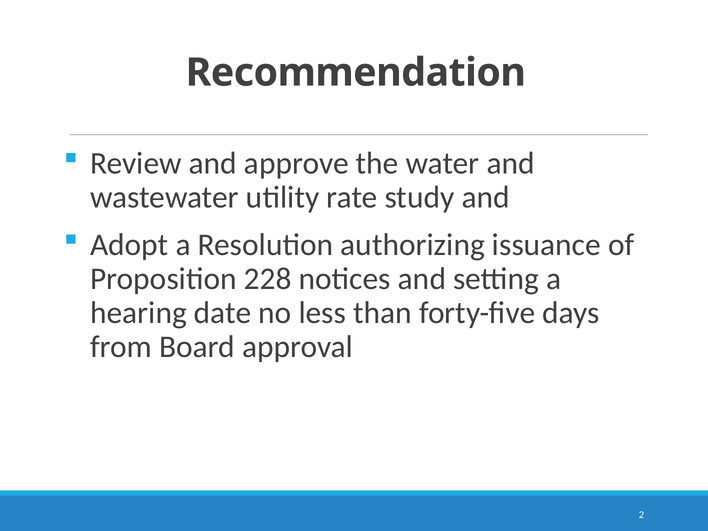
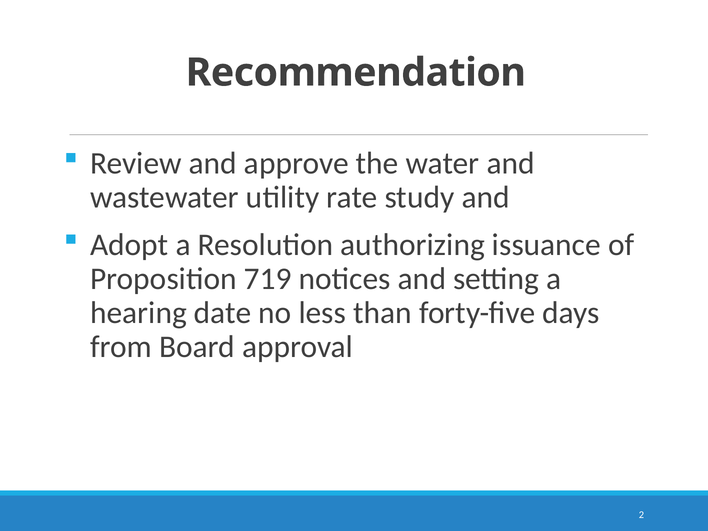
228: 228 -> 719
